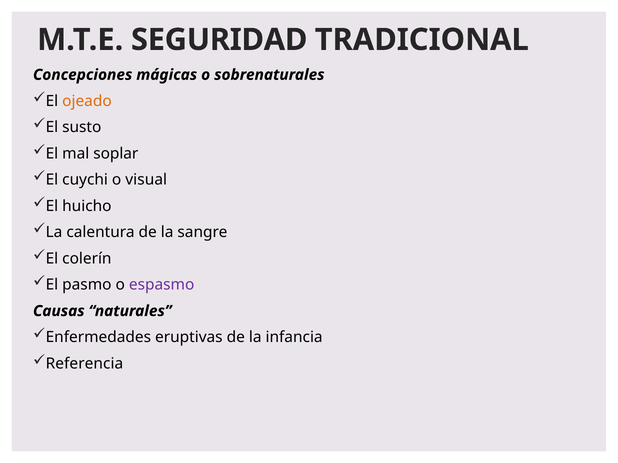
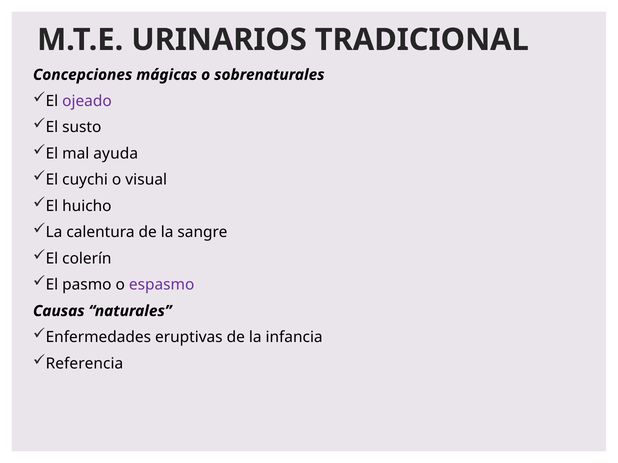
SEGURIDAD: SEGURIDAD -> URINARIOS
ojeado colour: orange -> purple
soplar: soplar -> ayuda
